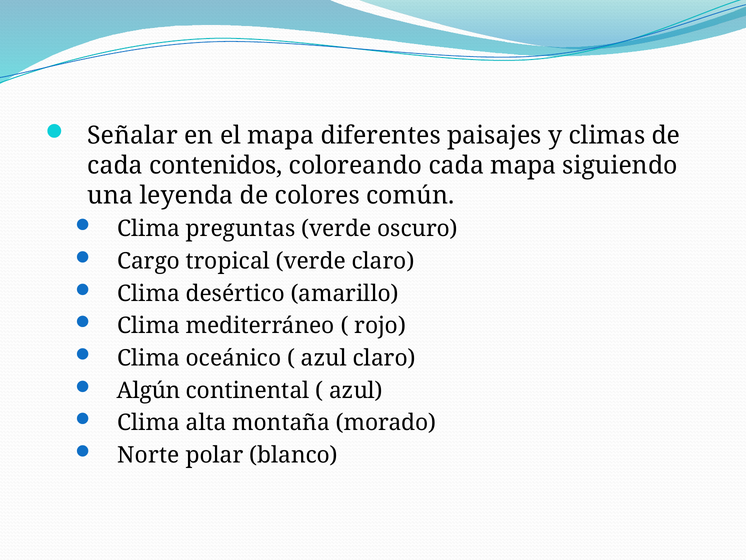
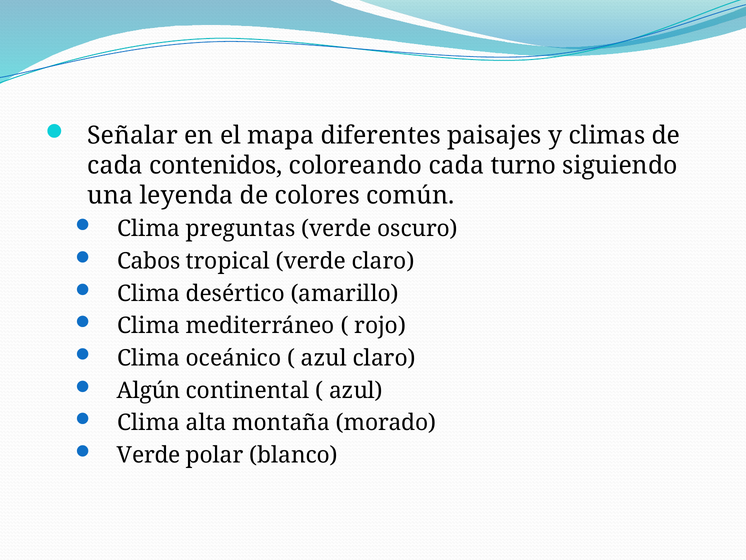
cada mapa: mapa -> turno
Cargo: Cargo -> Cabos
Norte at (148, 455): Norte -> Verde
